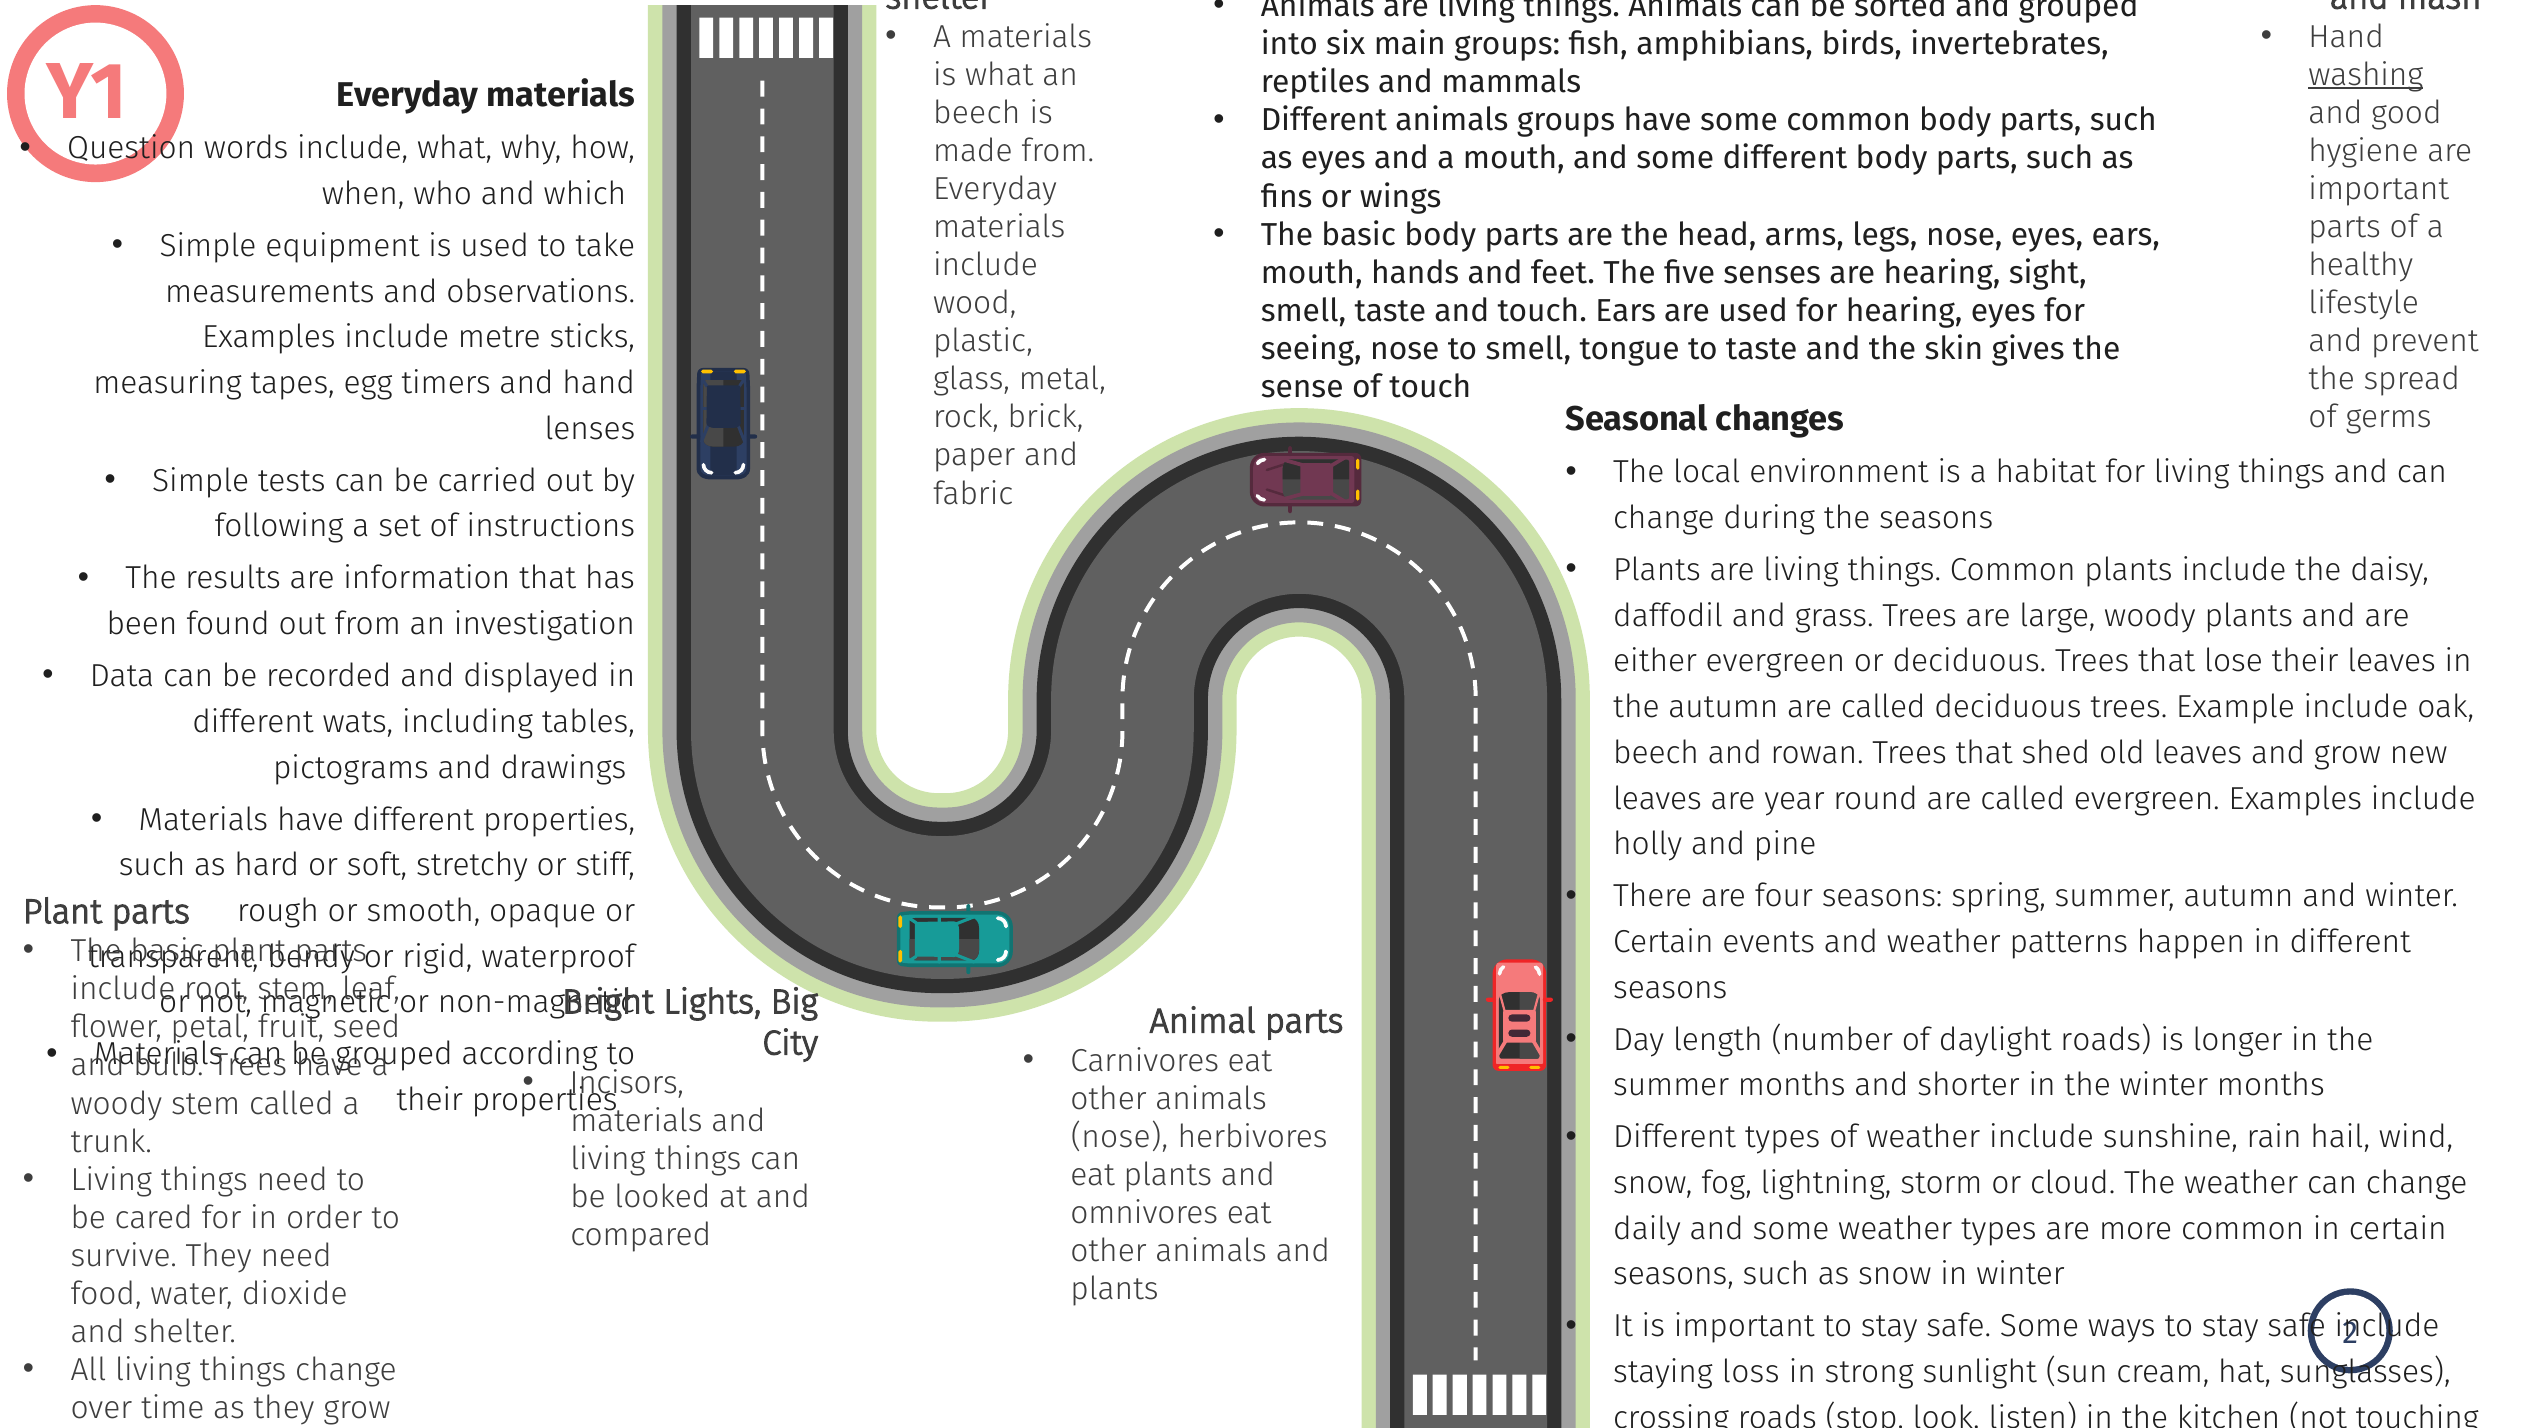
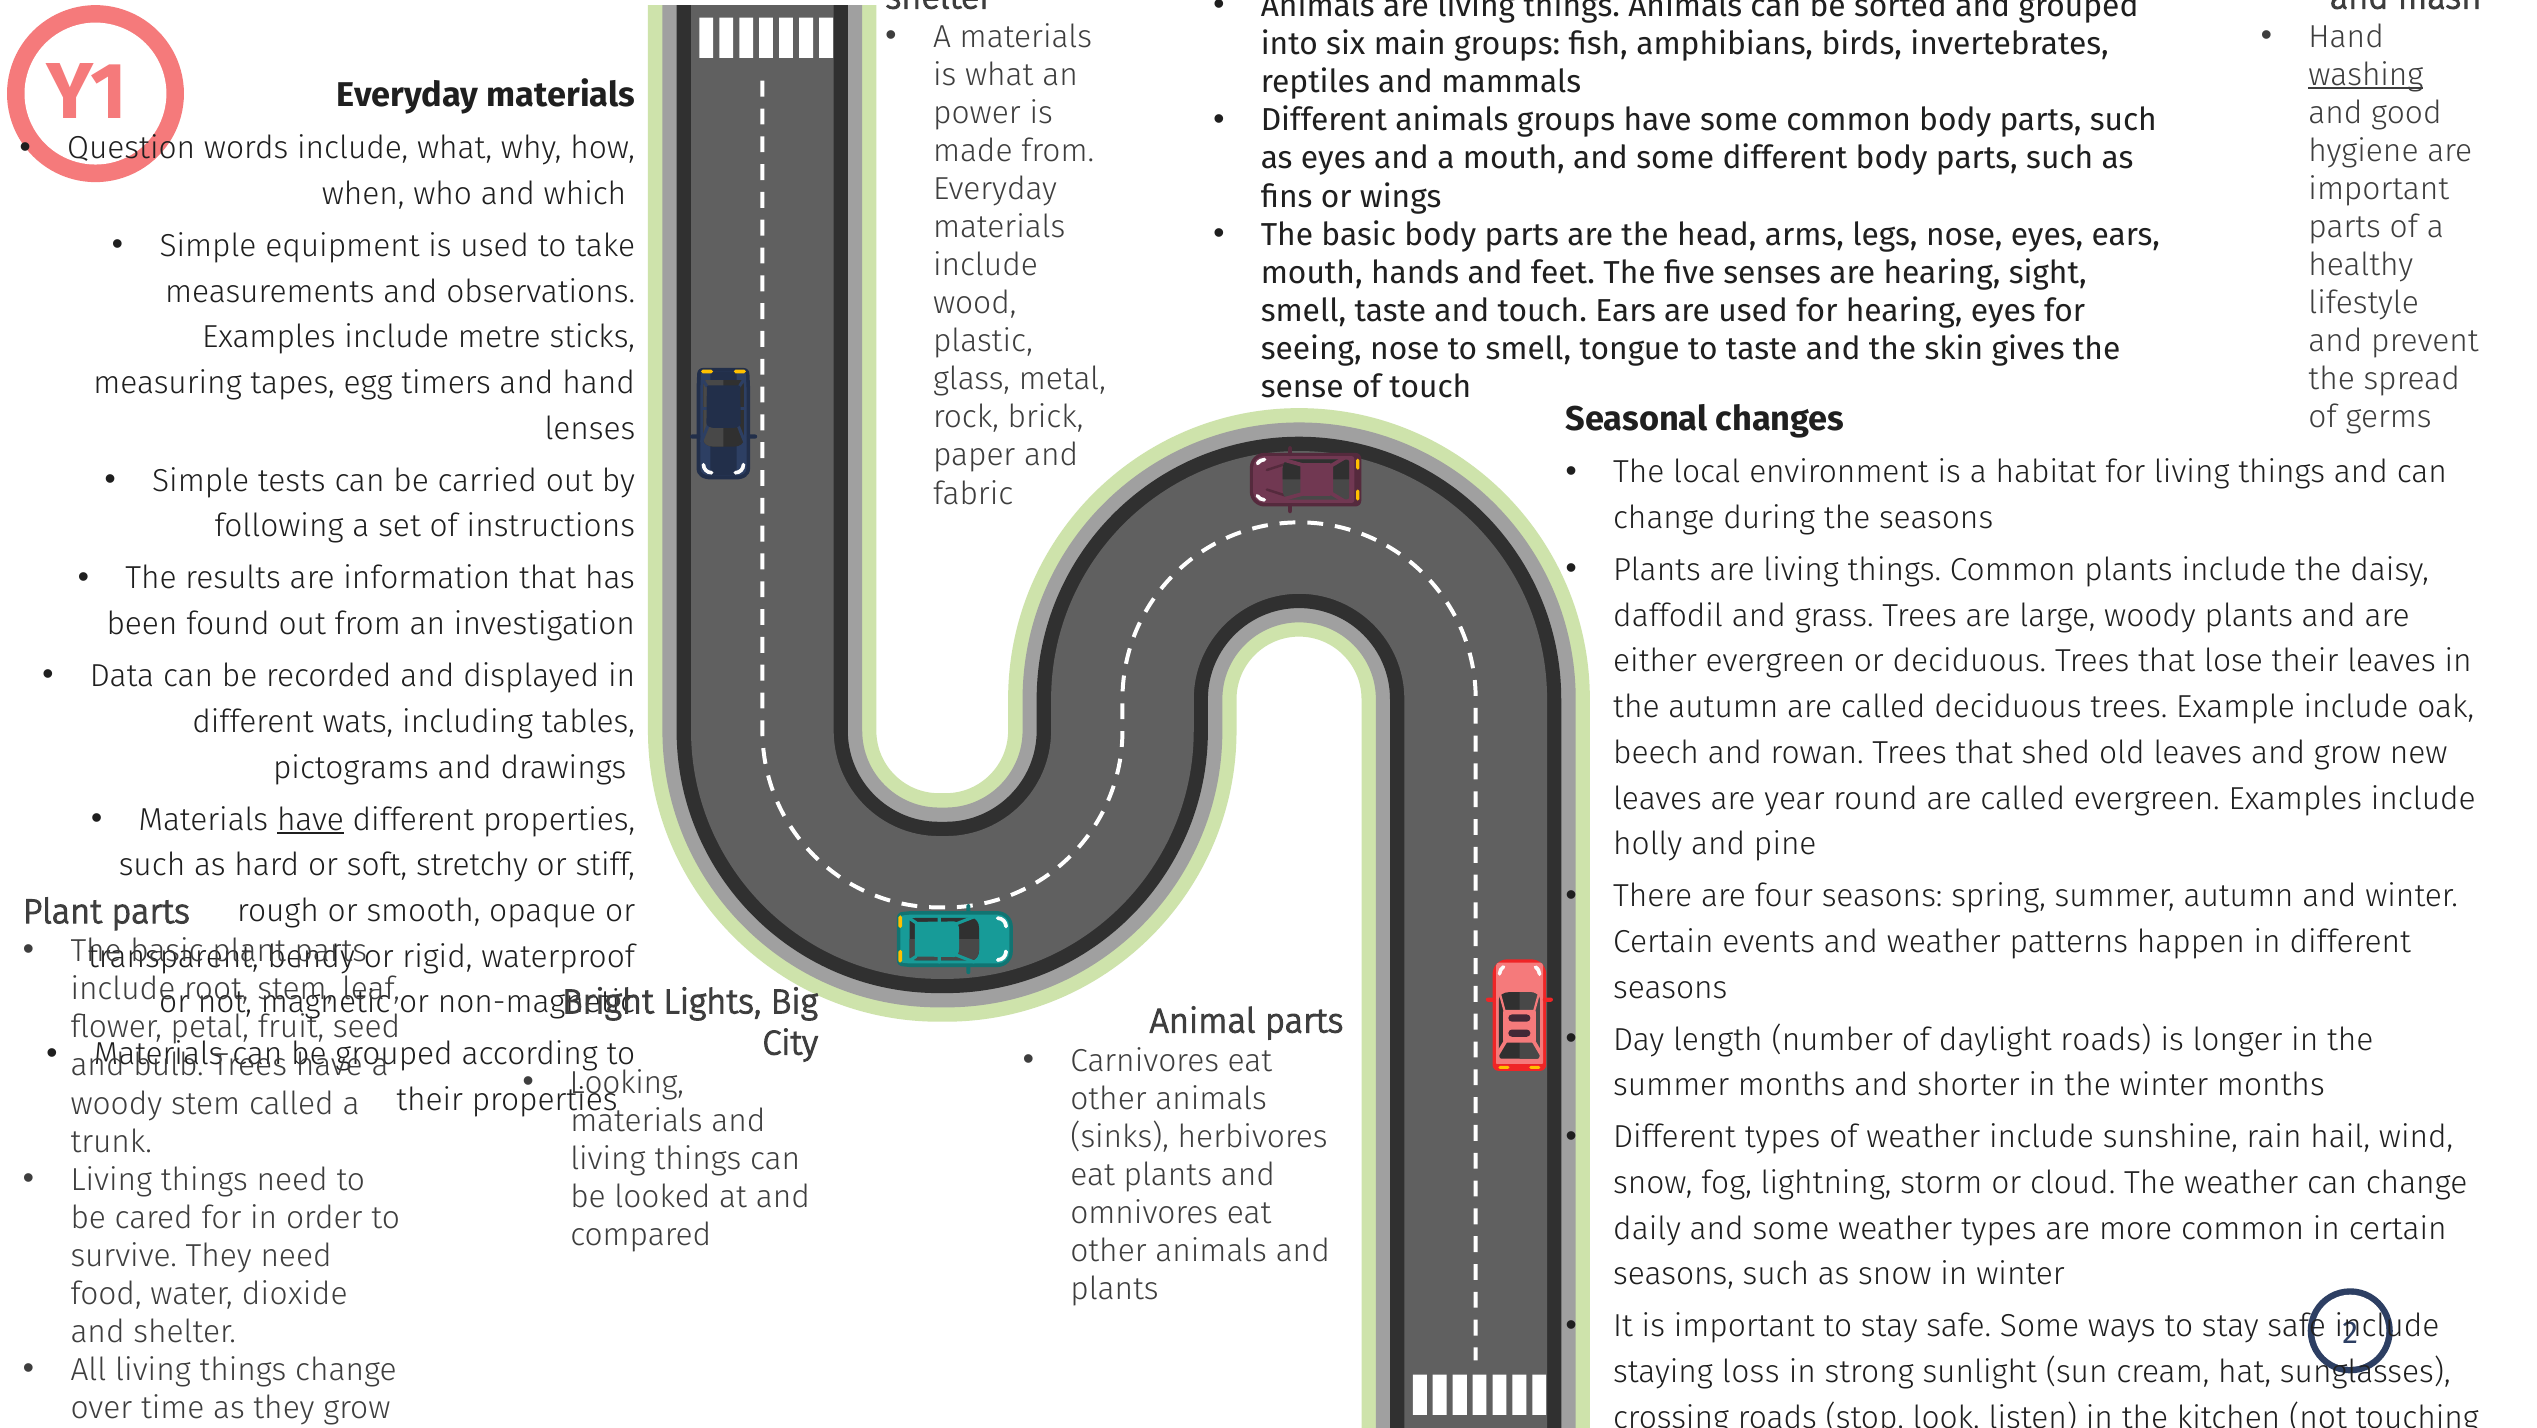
beech at (977, 113): beech -> power
have at (311, 819) underline: none -> present
Incisors: Incisors -> Looking
nose at (1119, 1136): nose -> sinks
